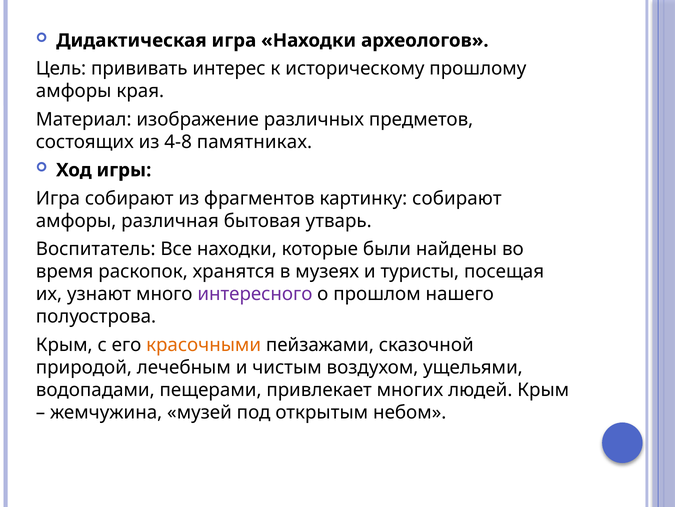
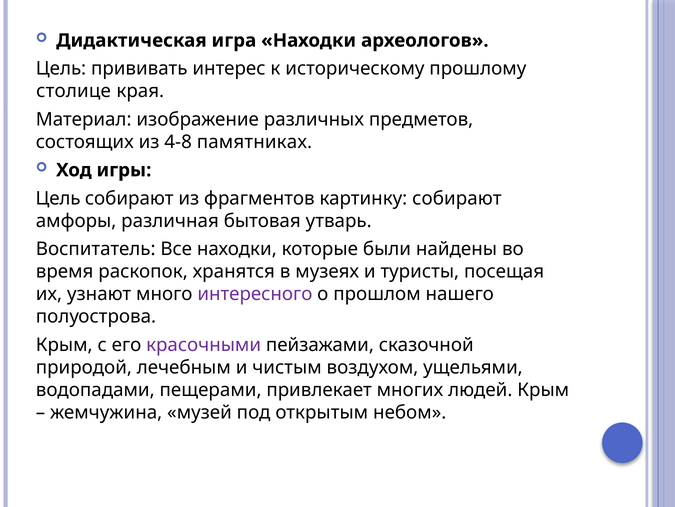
амфоры at (74, 91): амфоры -> столице
Игра at (58, 198): Игра -> Цель
красочными colour: orange -> purple
